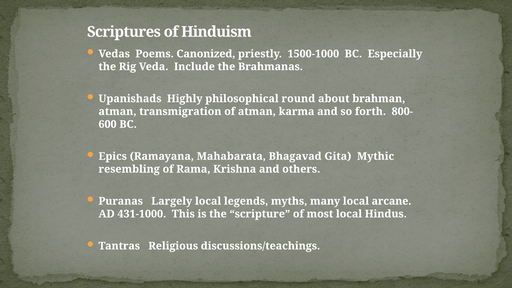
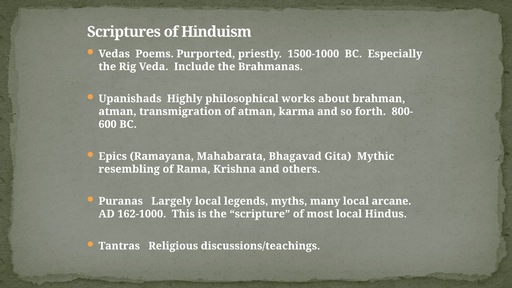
Canonized: Canonized -> Purported
round: round -> works
431-1000: 431-1000 -> 162-1000
